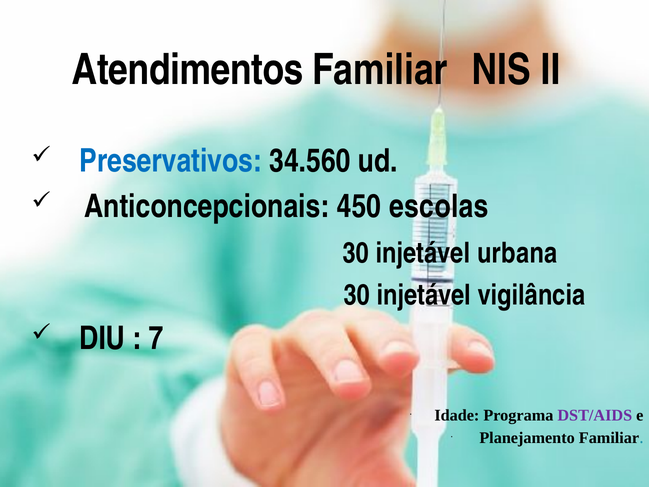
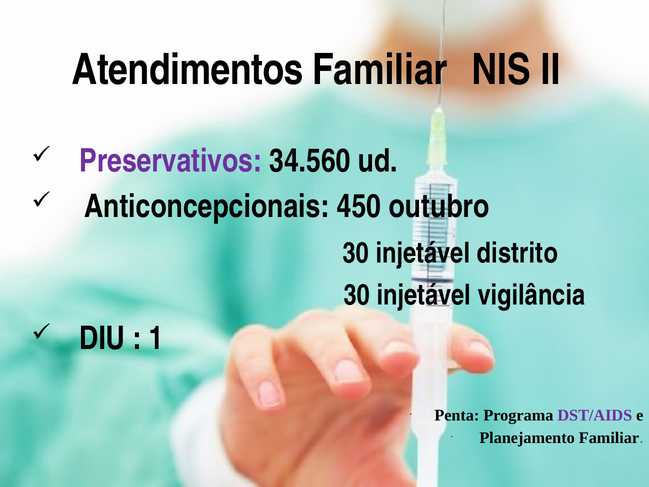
Preservativos colour: blue -> purple
escolas: escolas -> outubro
urbana: urbana -> distrito
7: 7 -> 1
Idade: Idade -> Penta
